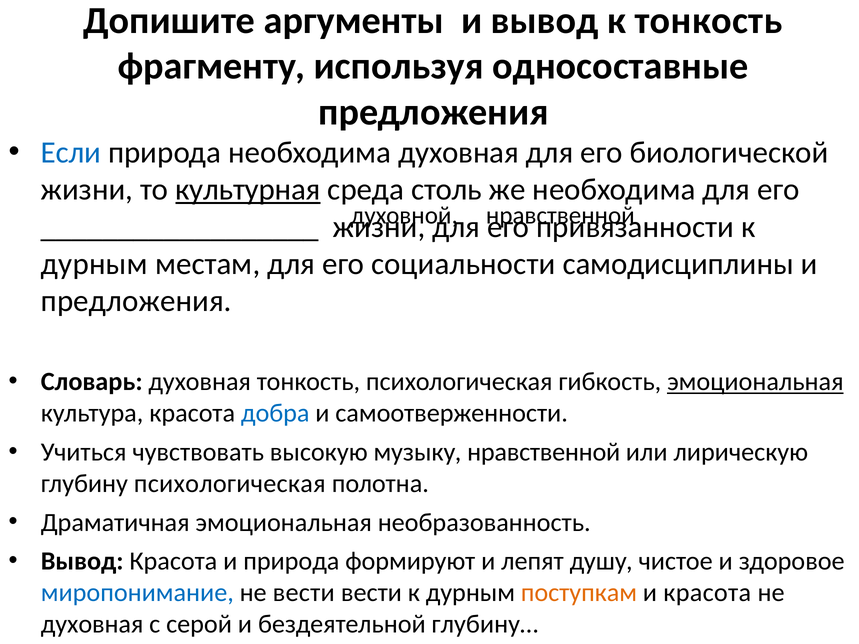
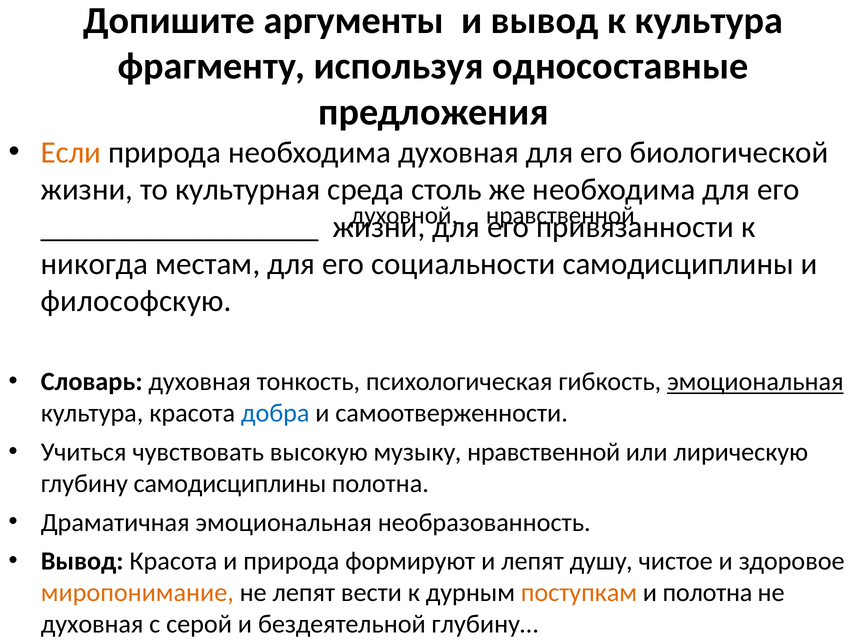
к тонкость: тонкость -> культура
Если colour: blue -> orange
культурная underline: present -> none
дурным at (94, 264): дурным -> никогда
предложения at (136, 301): предложения -> философскую
глубину психологическая: психологическая -> самодисциплины
миропонимание colour: blue -> orange
не вести: вести -> лепят
и красота: красота -> полотна
